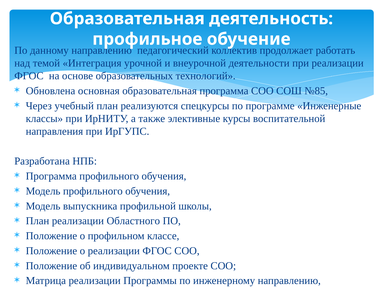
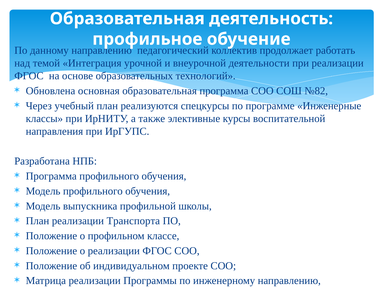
№85: №85 -> №82
Областного: Областного -> Транспорта
